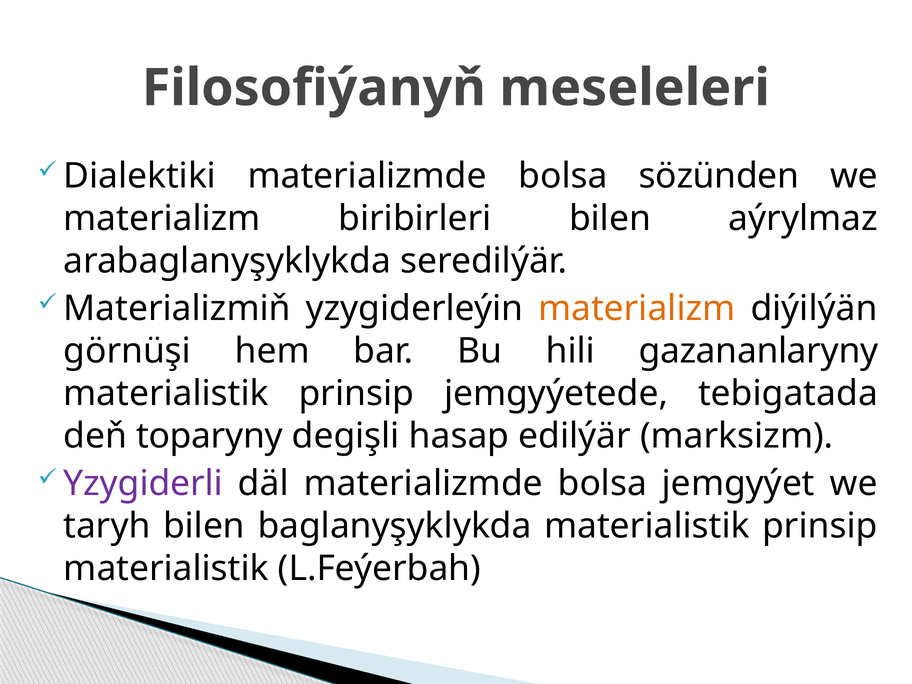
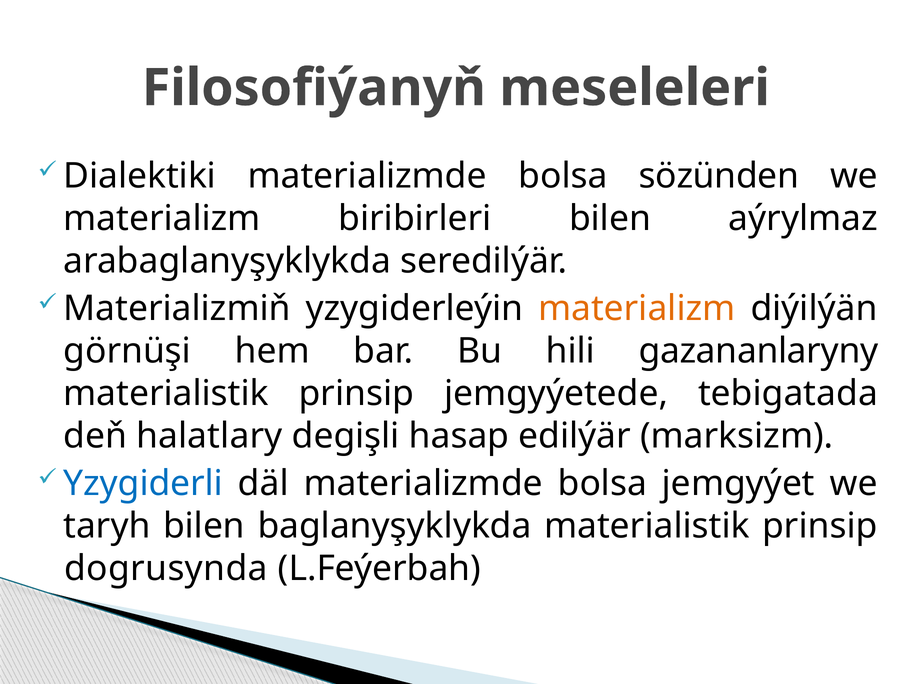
toparyny: toparyny -> halatlary
Yzygiderli colour: purple -> blue
materialistik at (166, 568): materialistik -> dogrusynda
